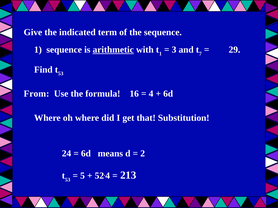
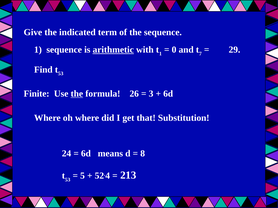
3: 3 -> 0
From: From -> Finite
the at (77, 94) underline: none -> present
16: 16 -> 26
4: 4 -> 3
2: 2 -> 8
